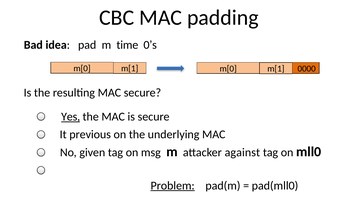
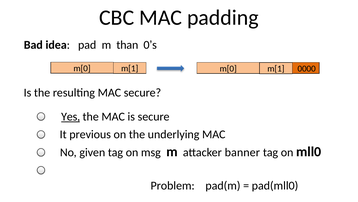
time: time -> than
against: against -> banner
Problem underline: present -> none
